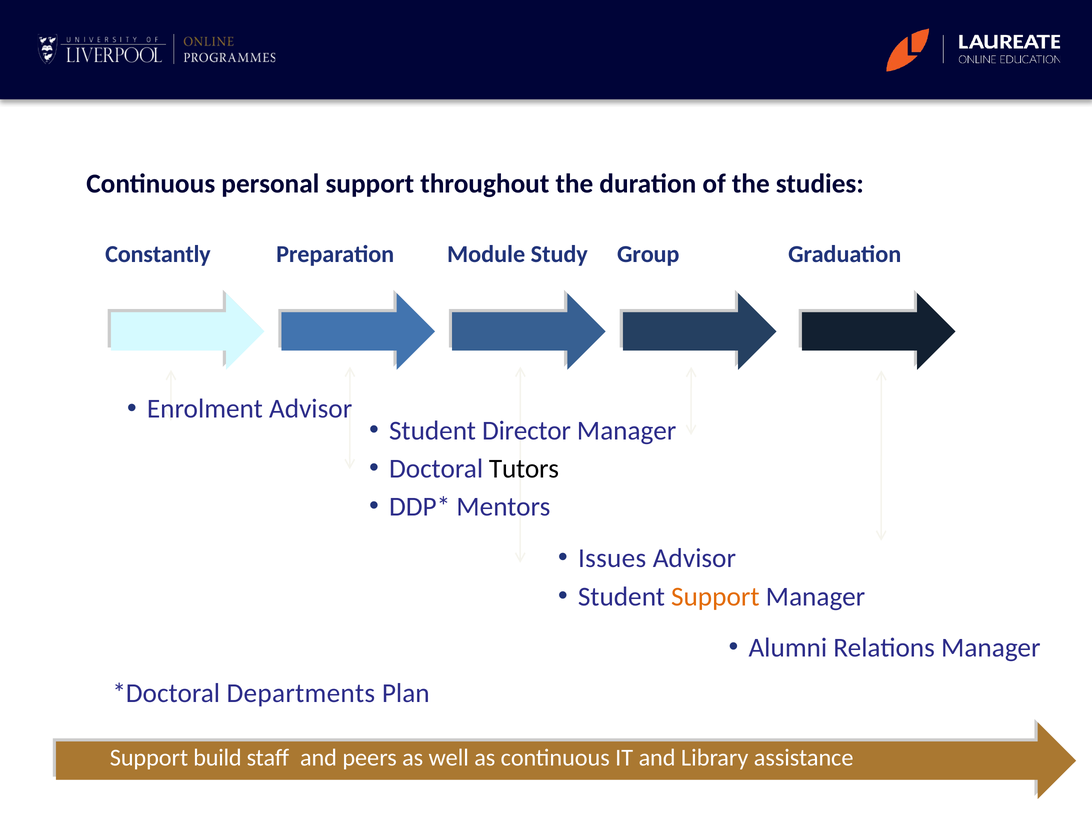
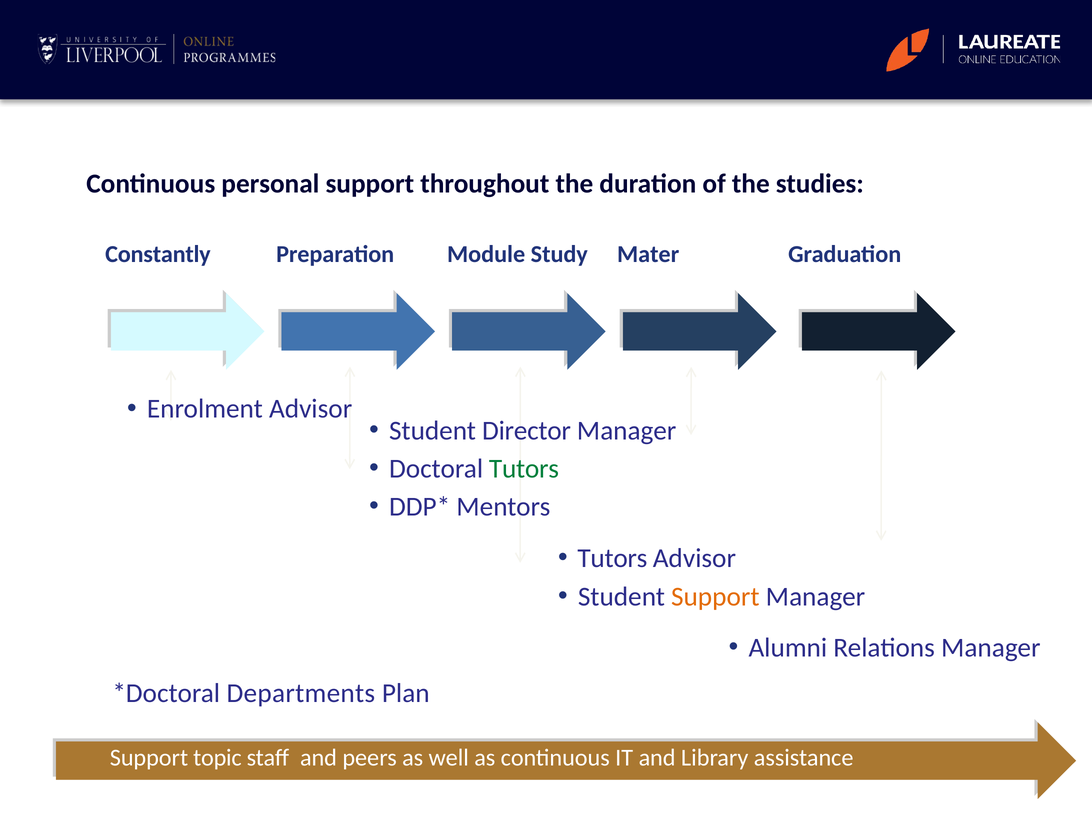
Group: Group -> Mater
Tutors at (524, 469) colour: black -> green
Issues at (612, 558): Issues -> Tutors
build: build -> topic
